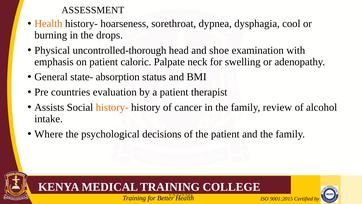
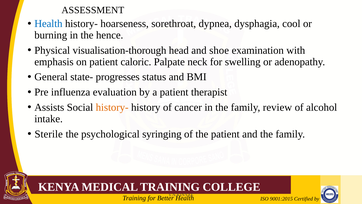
Health at (48, 24) colour: orange -> blue
drops: drops -> hence
uncontrolled-thorough: uncontrolled-thorough -> visualisation-thorough
absorption: absorption -> progresses
countries: countries -> influenza
Where: Where -> Sterile
decisions: decisions -> syringing
